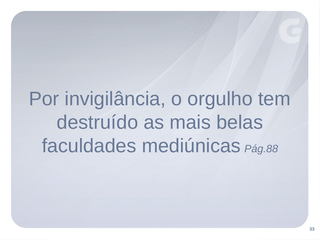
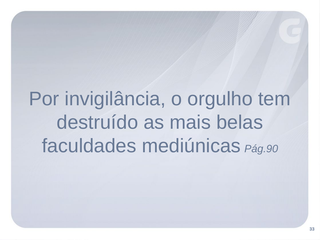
Pág.88: Pág.88 -> Pág.90
